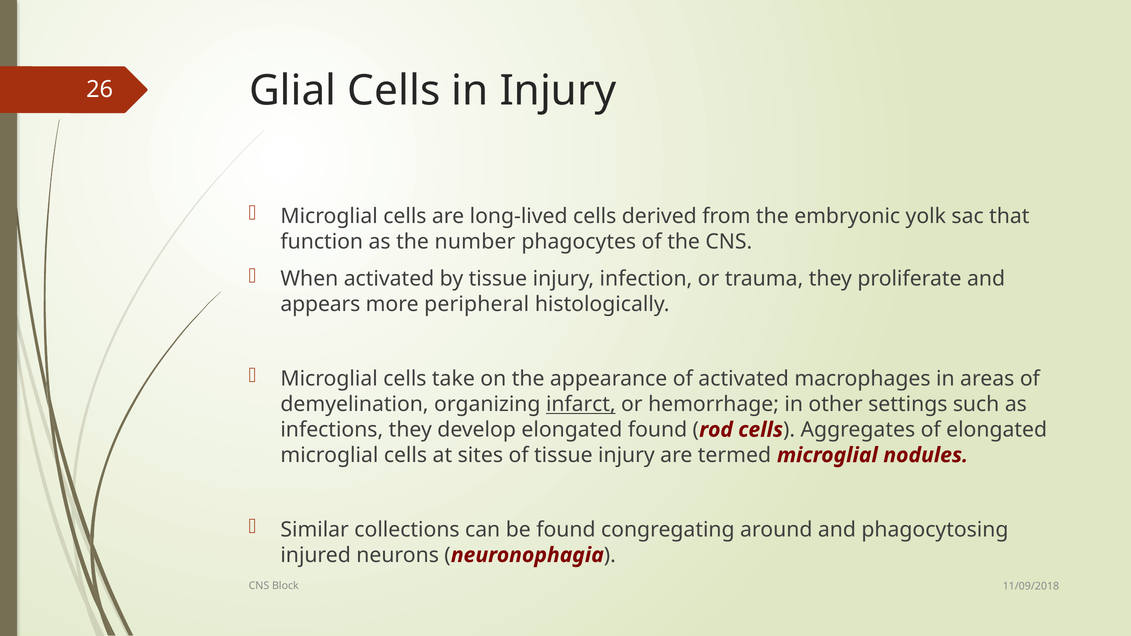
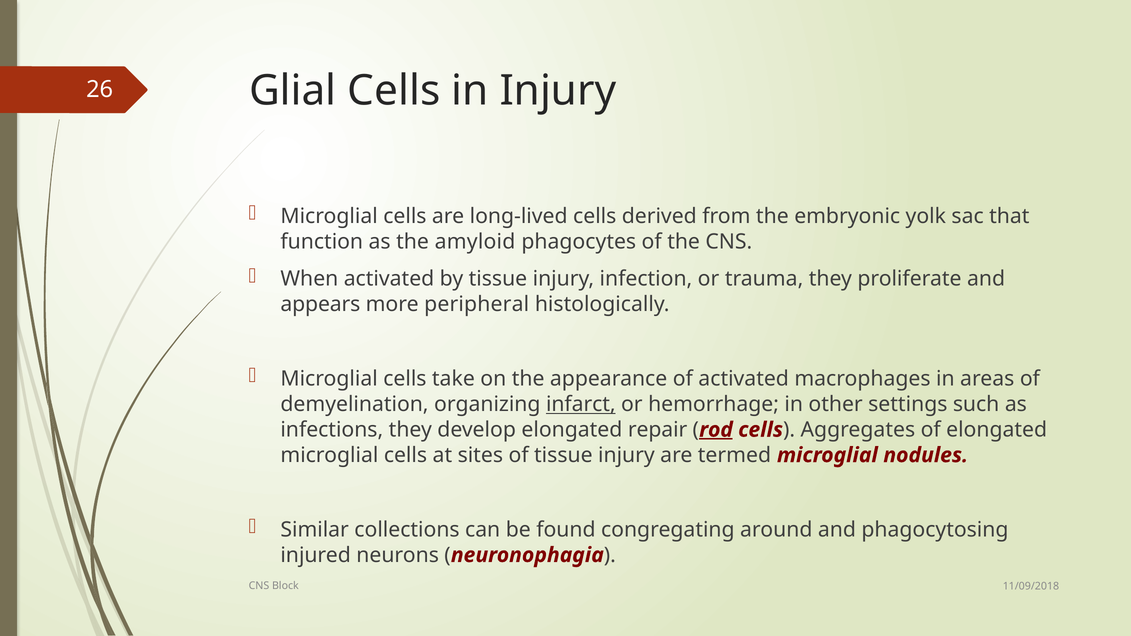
number: number -> amyloid
elongated found: found -> repair
rod underline: none -> present
